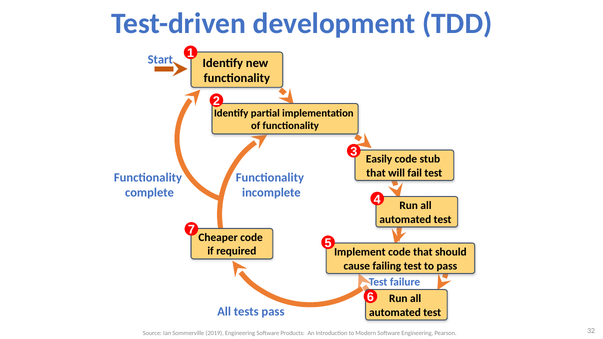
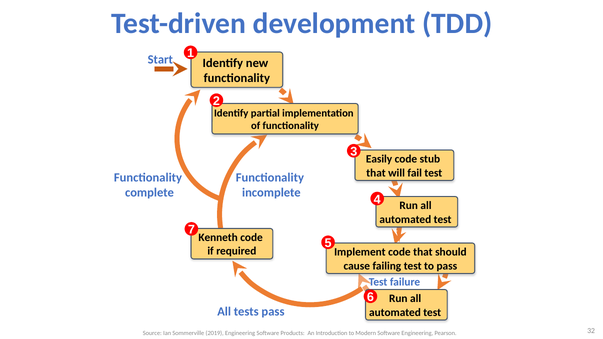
Cheaper: Cheaper -> Kenneth
